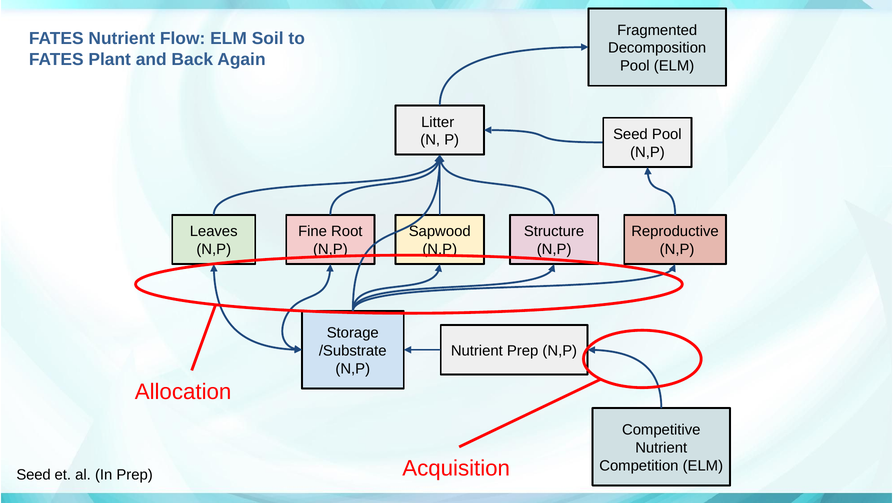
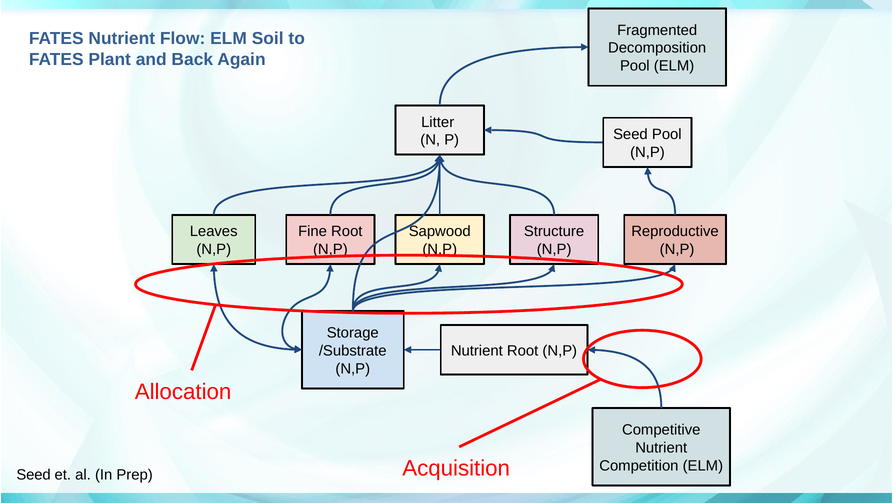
Nutrient Prep: Prep -> Root
